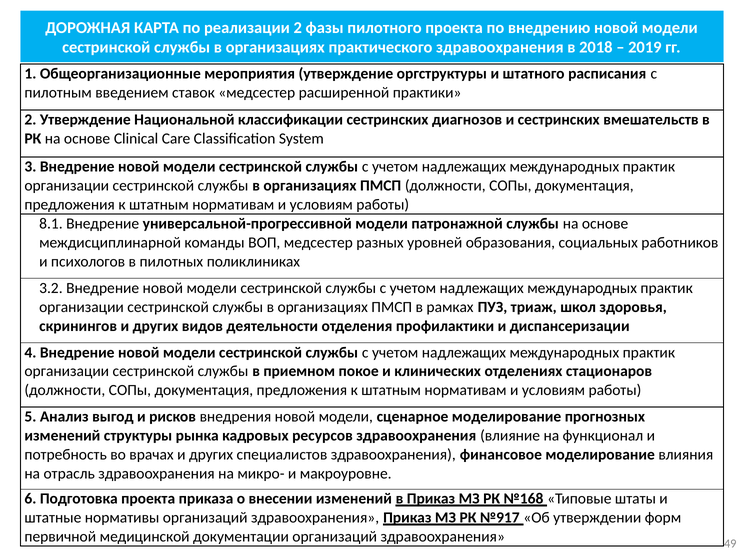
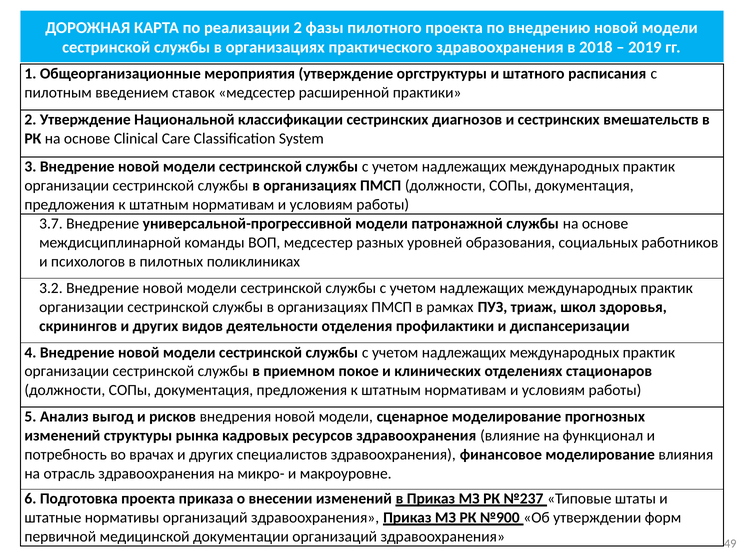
8.1: 8.1 -> 3.7
№168: №168 -> №237
№917: №917 -> №900
